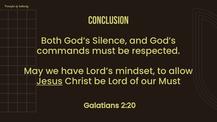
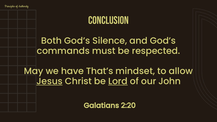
Lord’s: Lord’s -> That’s
Lord underline: none -> present
our Must: Must -> John
